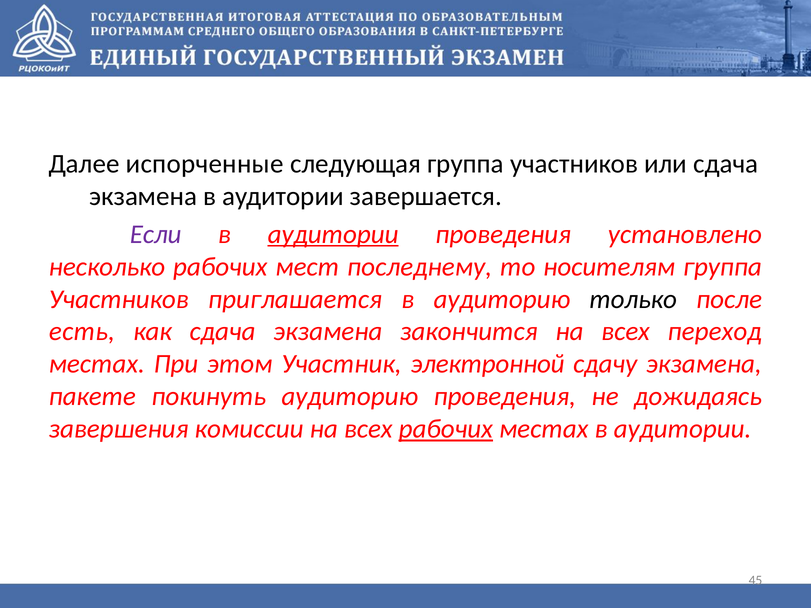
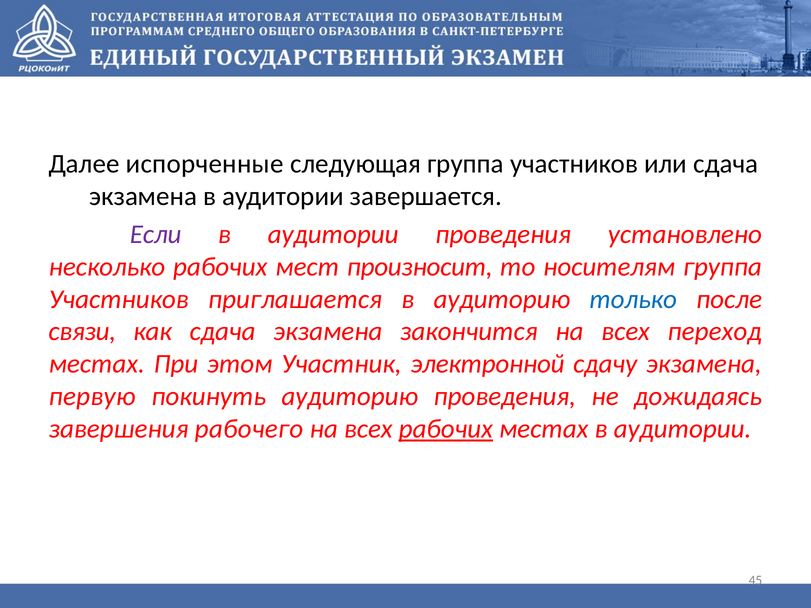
аудитории at (333, 234) underline: present -> none
последнему: последнему -> произносит
только colour: black -> blue
есть: есть -> связи
пакете: пакете -> первую
комиссии: комиссии -> рабочего
